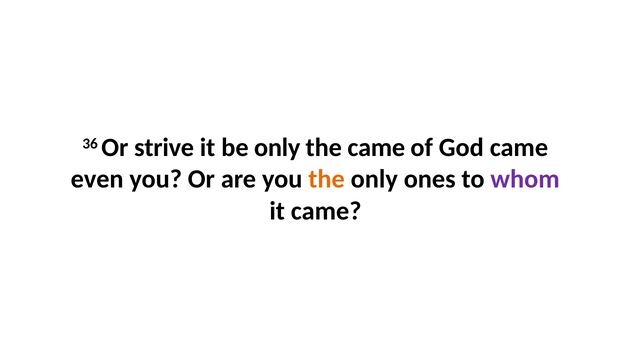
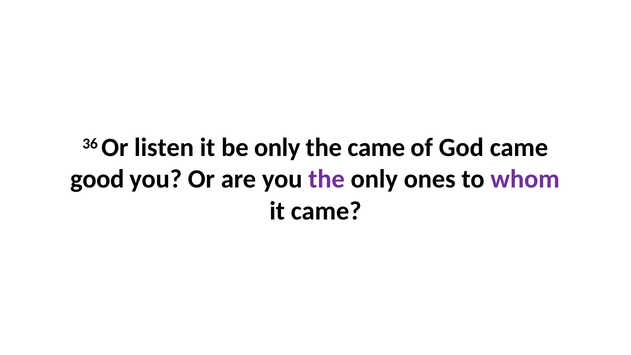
strive: strive -> listen
even: even -> good
the at (327, 179) colour: orange -> purple
